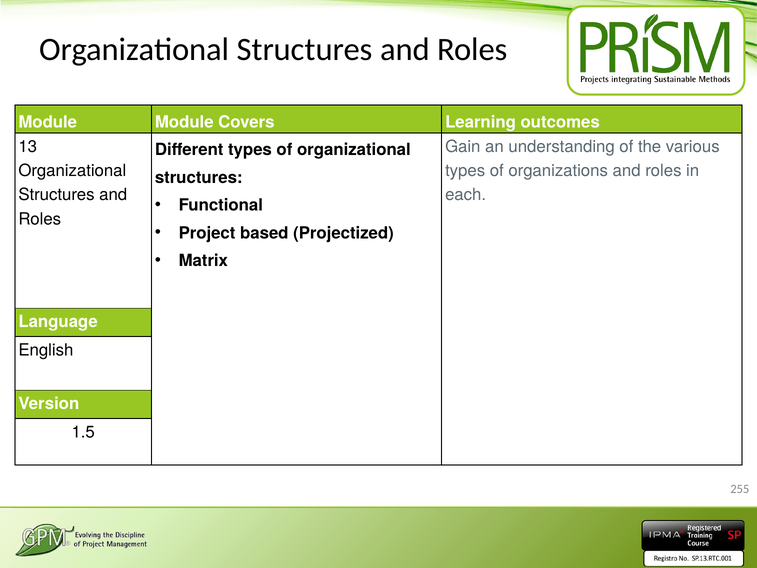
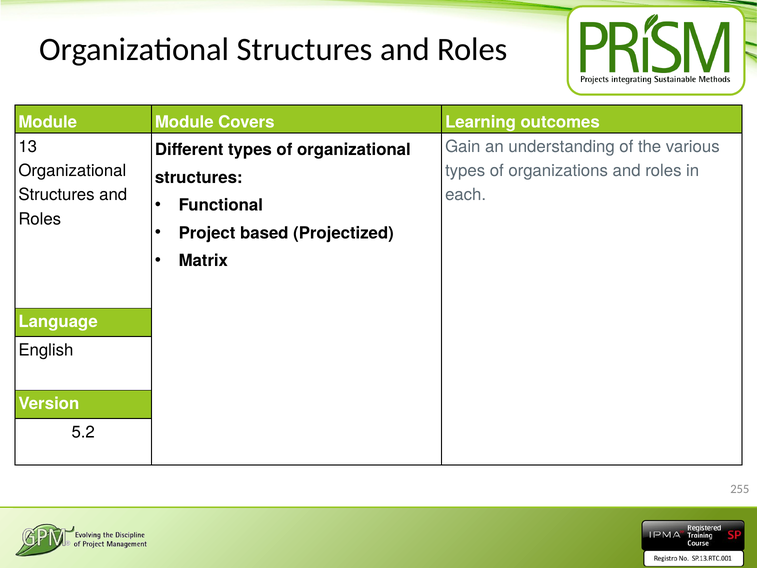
1.5: 1.5 -> 5.2
